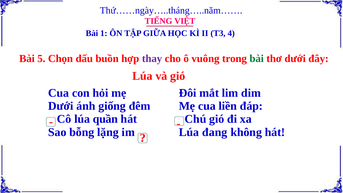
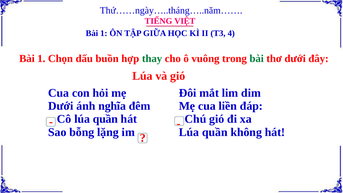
5 at (41, 58): 5 -> 1
thay colour: purple -> green
giống: giống -> nghĩa
đang at (215, 132): đang -> quần
